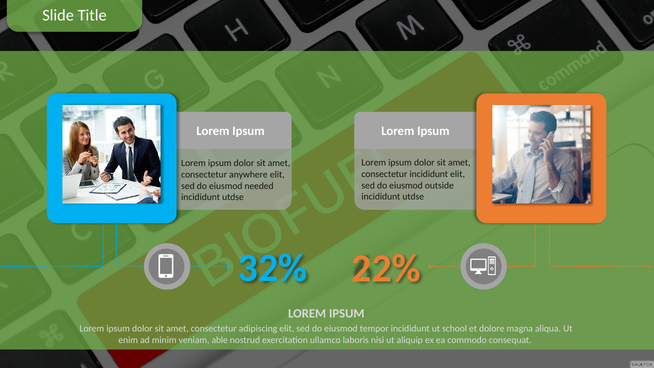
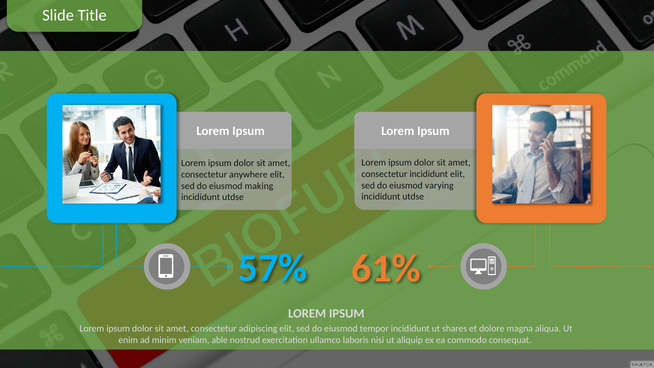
outside: outside -> varying
needed: needed -> making
32%: 32% -> 57%
22%: 22% -> 61%
school: school -> shares
